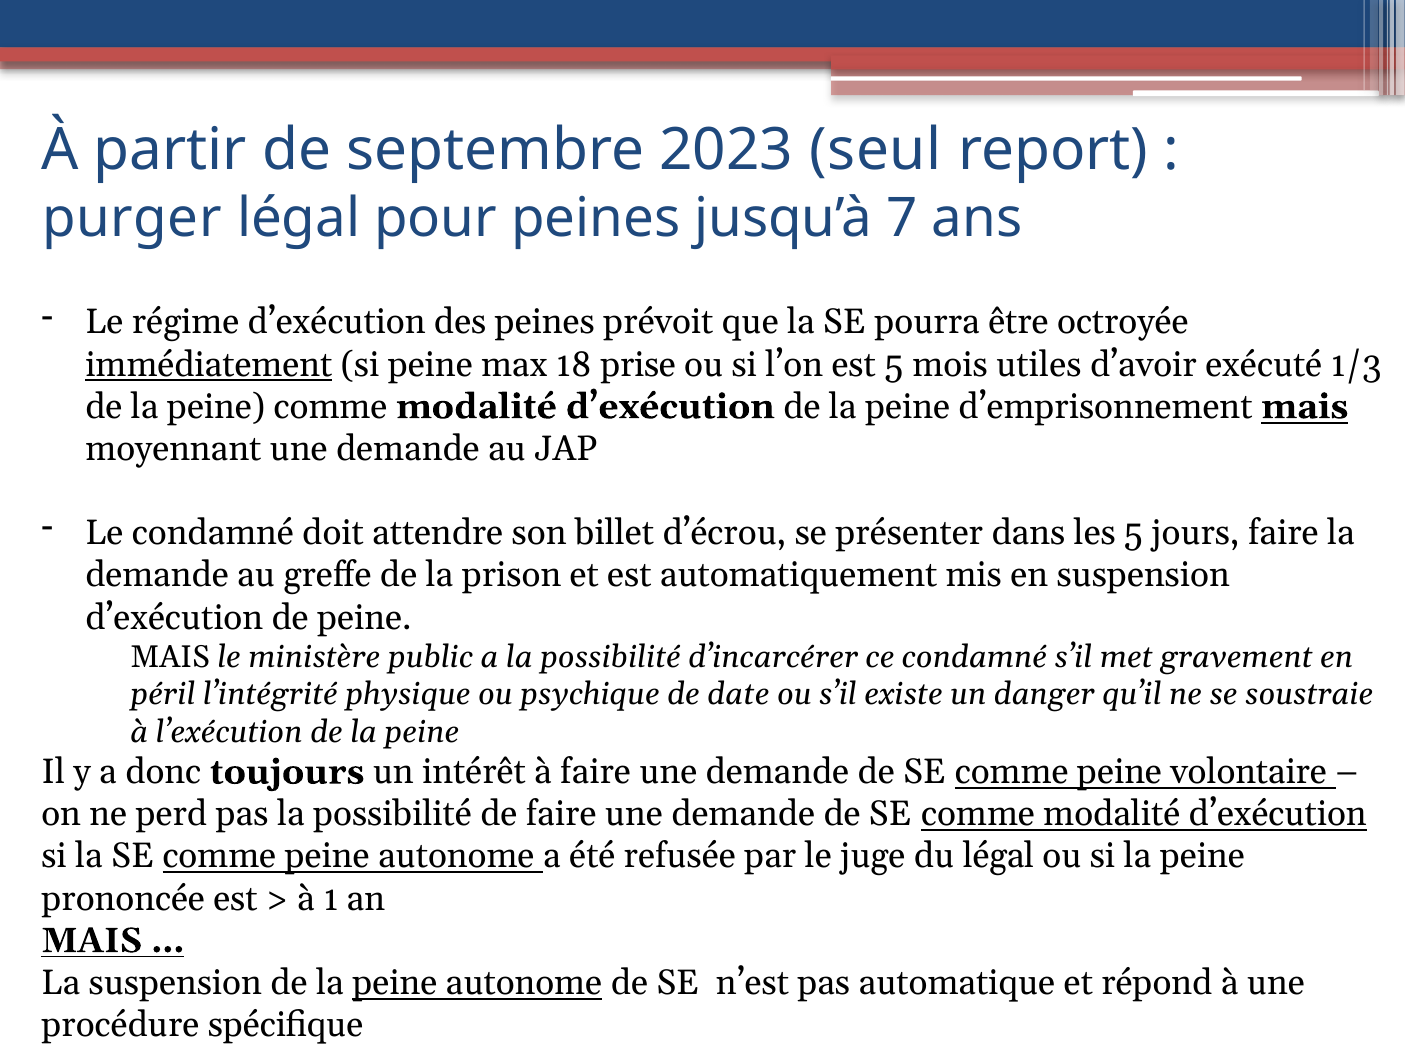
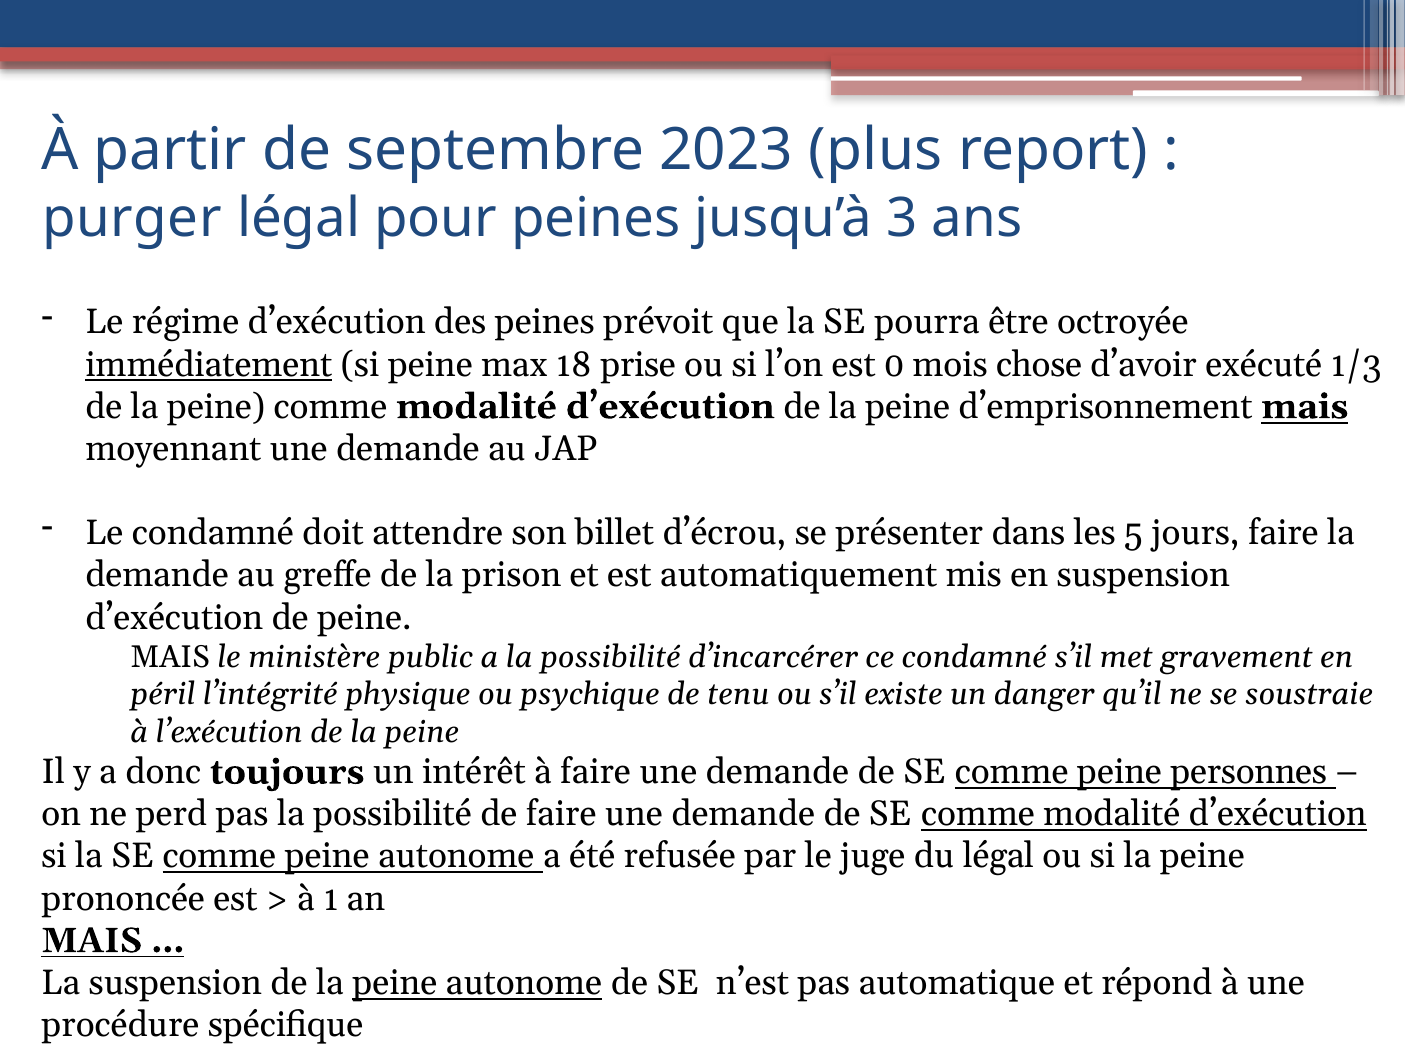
seul: seul -> plus
7: 7 -> 3
est 5: 5 -> 0
utiles: utiles -> chose
date: date -> tenu
volontaire: volontaire -> personnes
